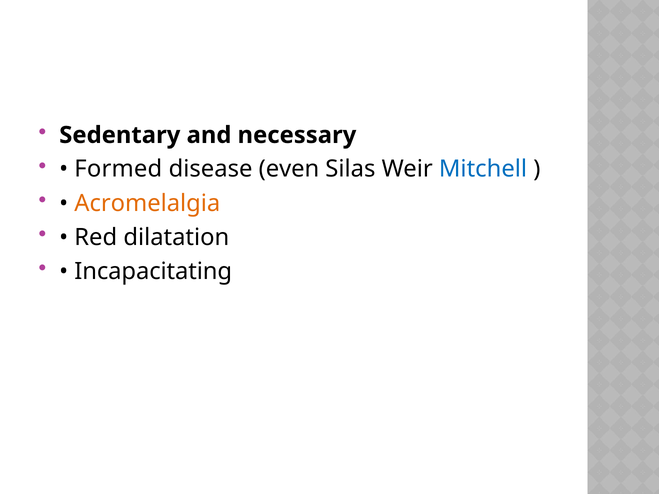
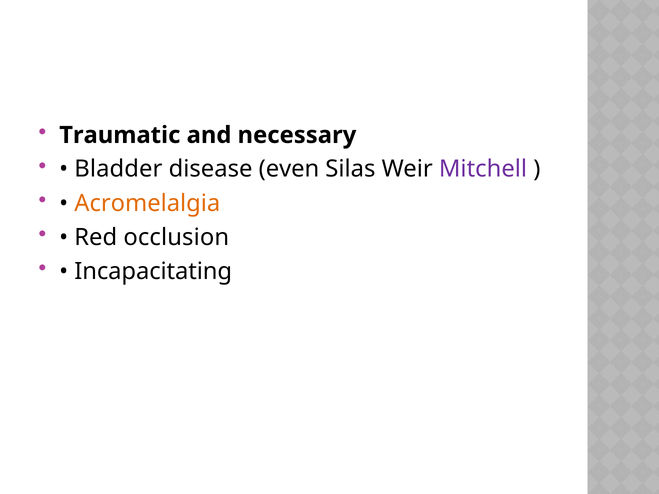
Sedentary: Sedentary -> Traumatic
Formed: Formed -> Bladder
Mitchell colour: blue -> purple
dilatation: dilatation -> occlusion
